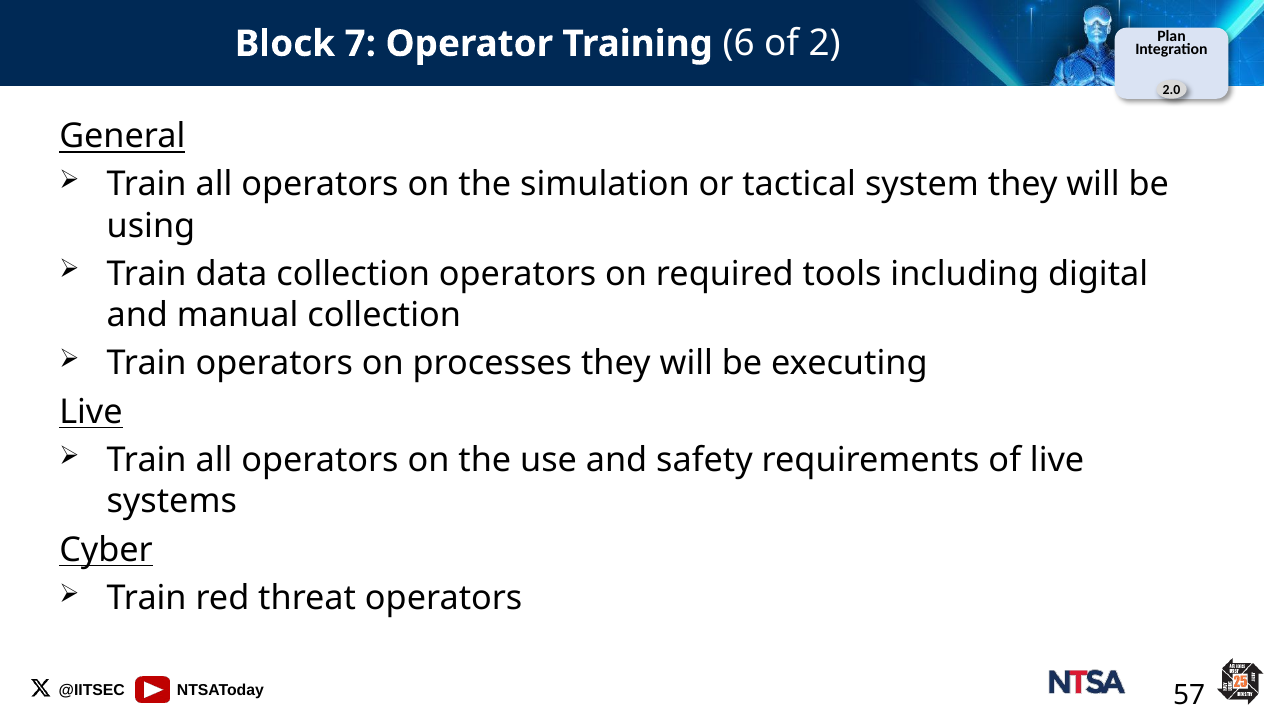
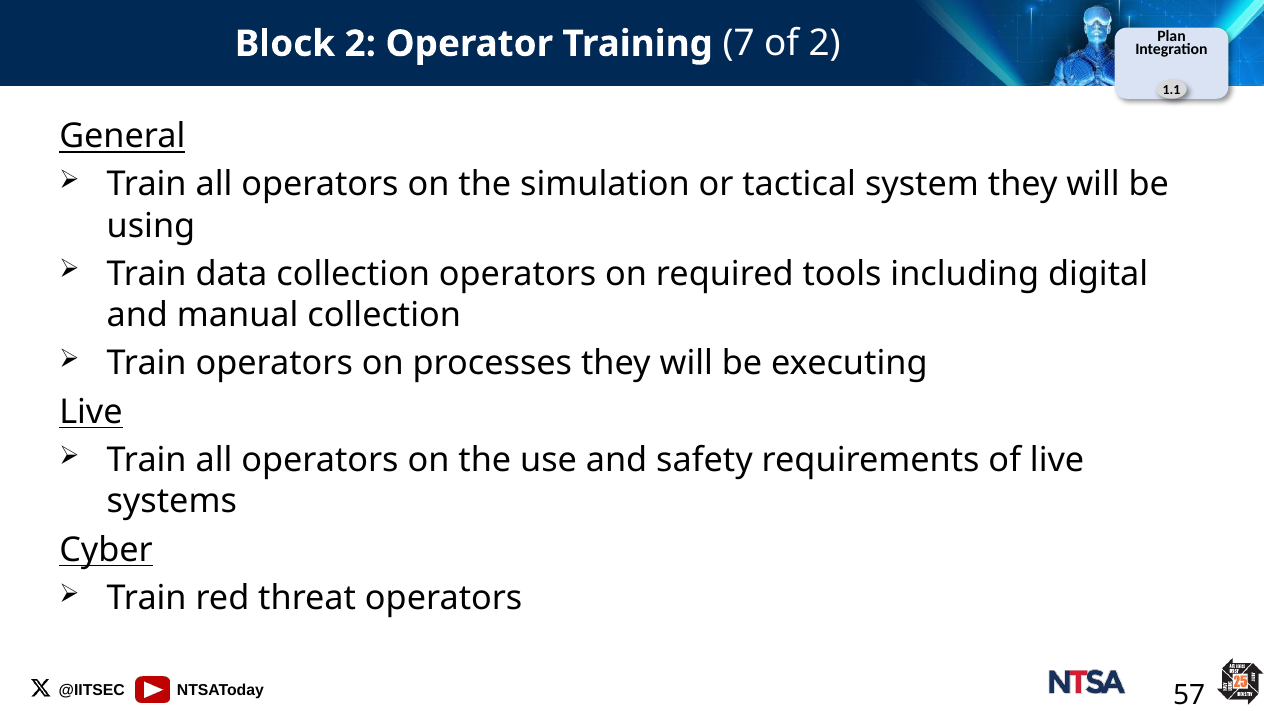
Block 7: 7 -> 2
6: 6 -> 7
2.0: 2.0 -> 1.1
